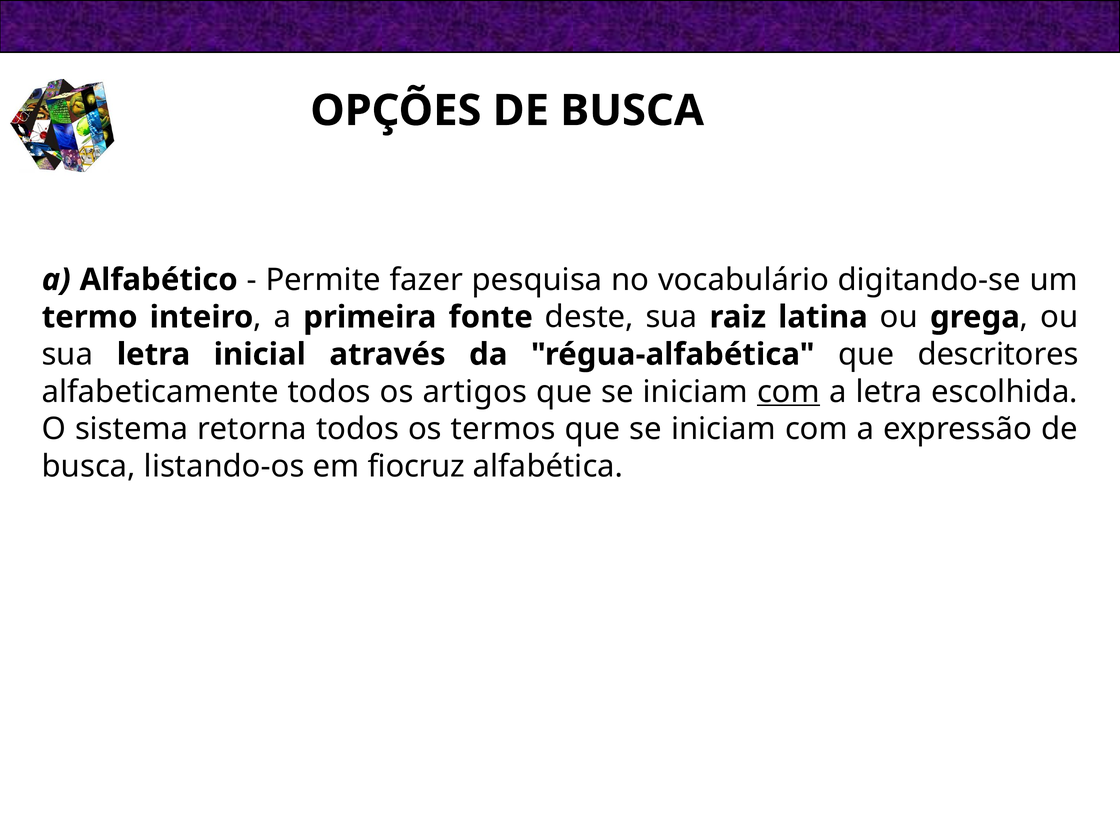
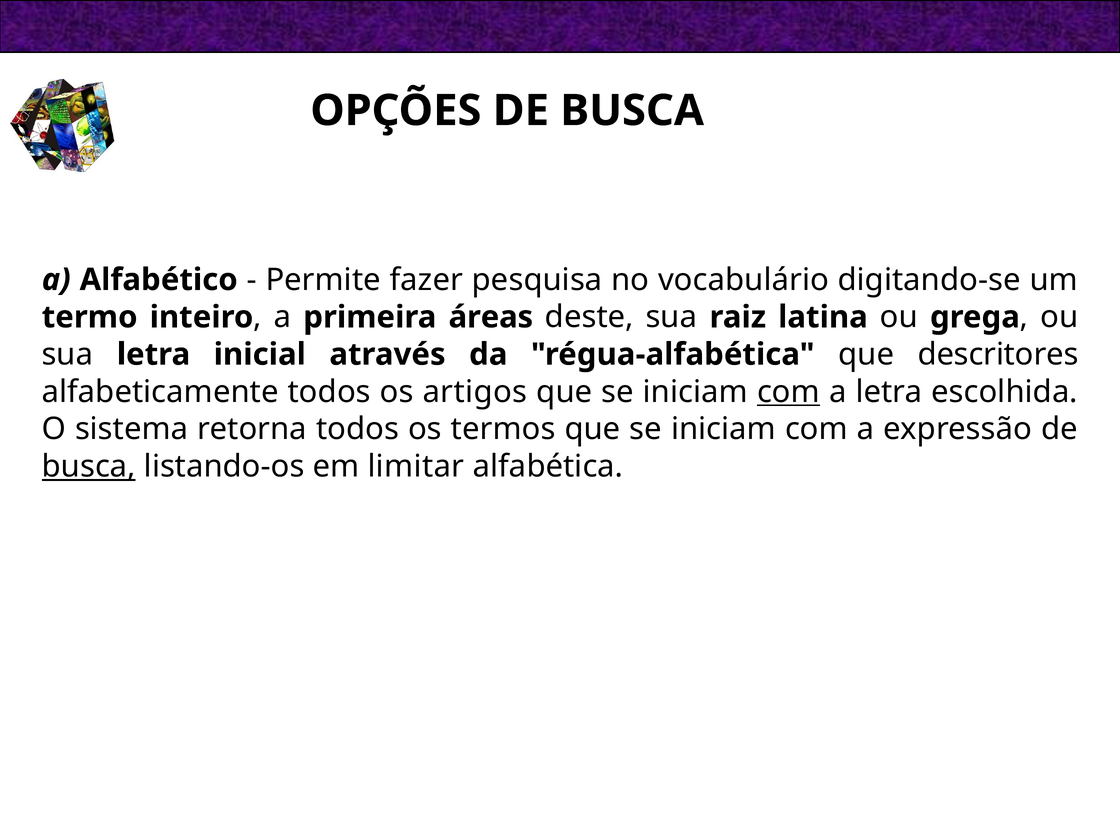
fonte: fonte -> áreas
busca at (89, 467) underline: none -> present
fiocruz: fiocruz -> limitar
